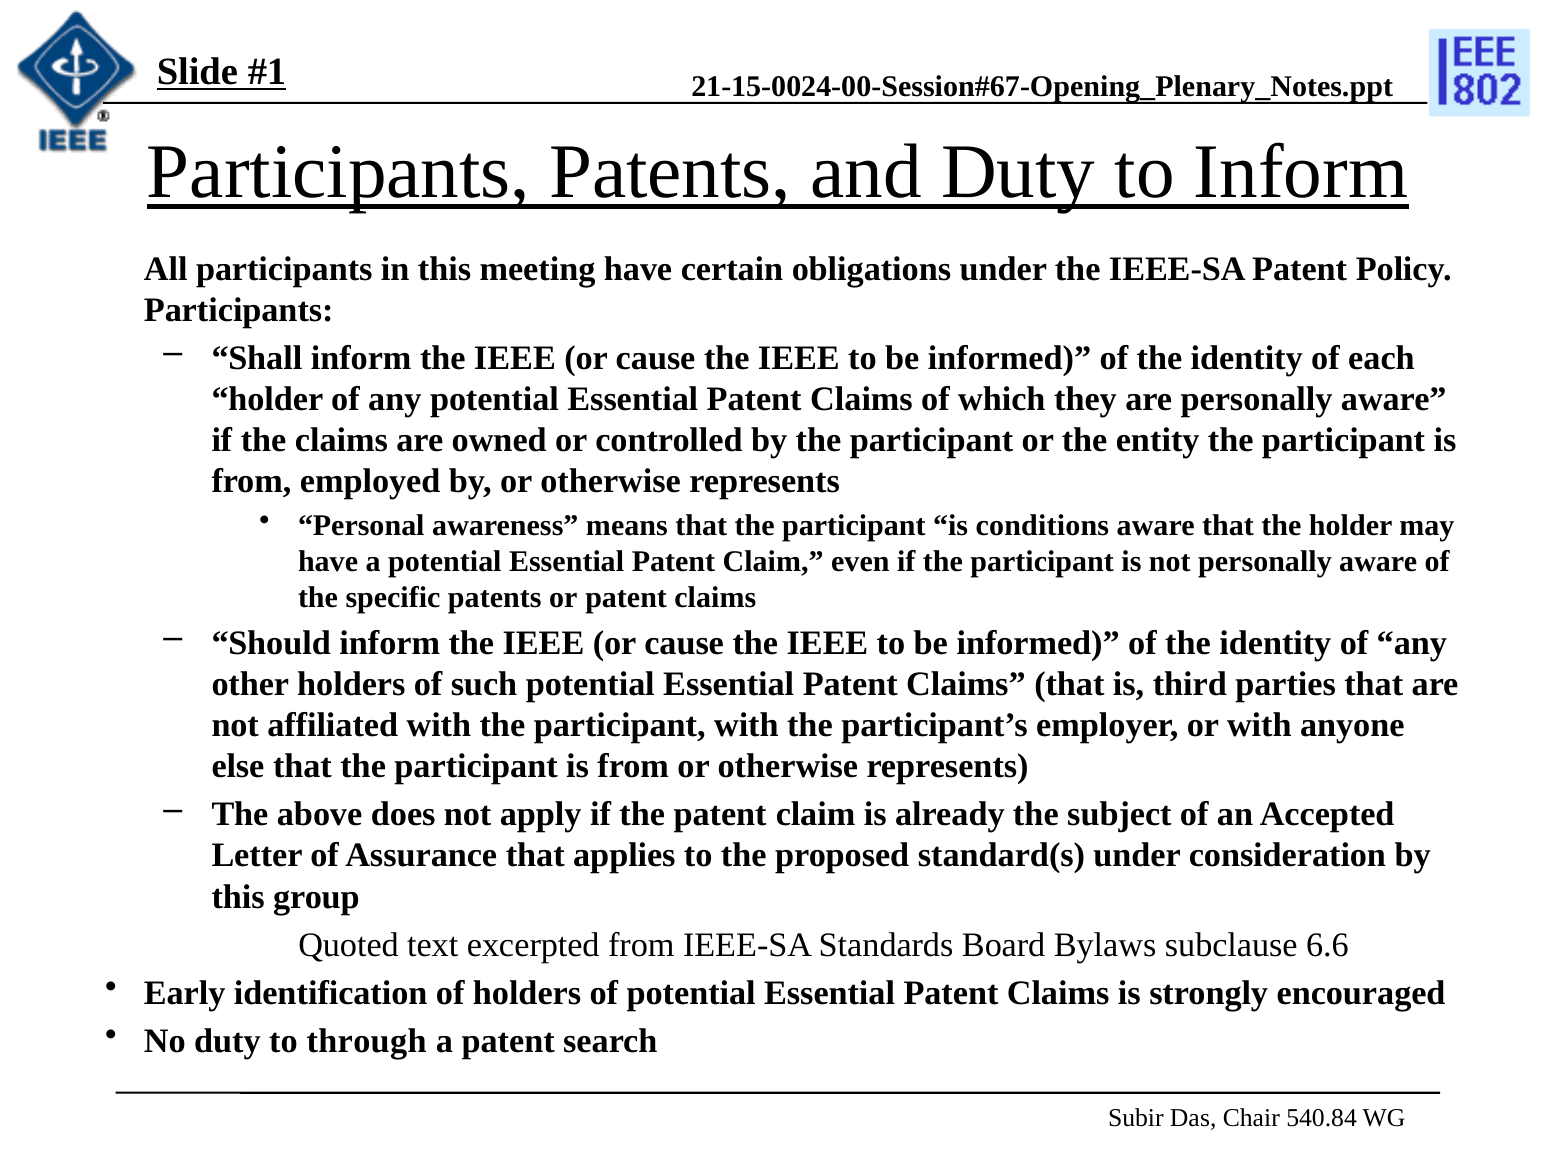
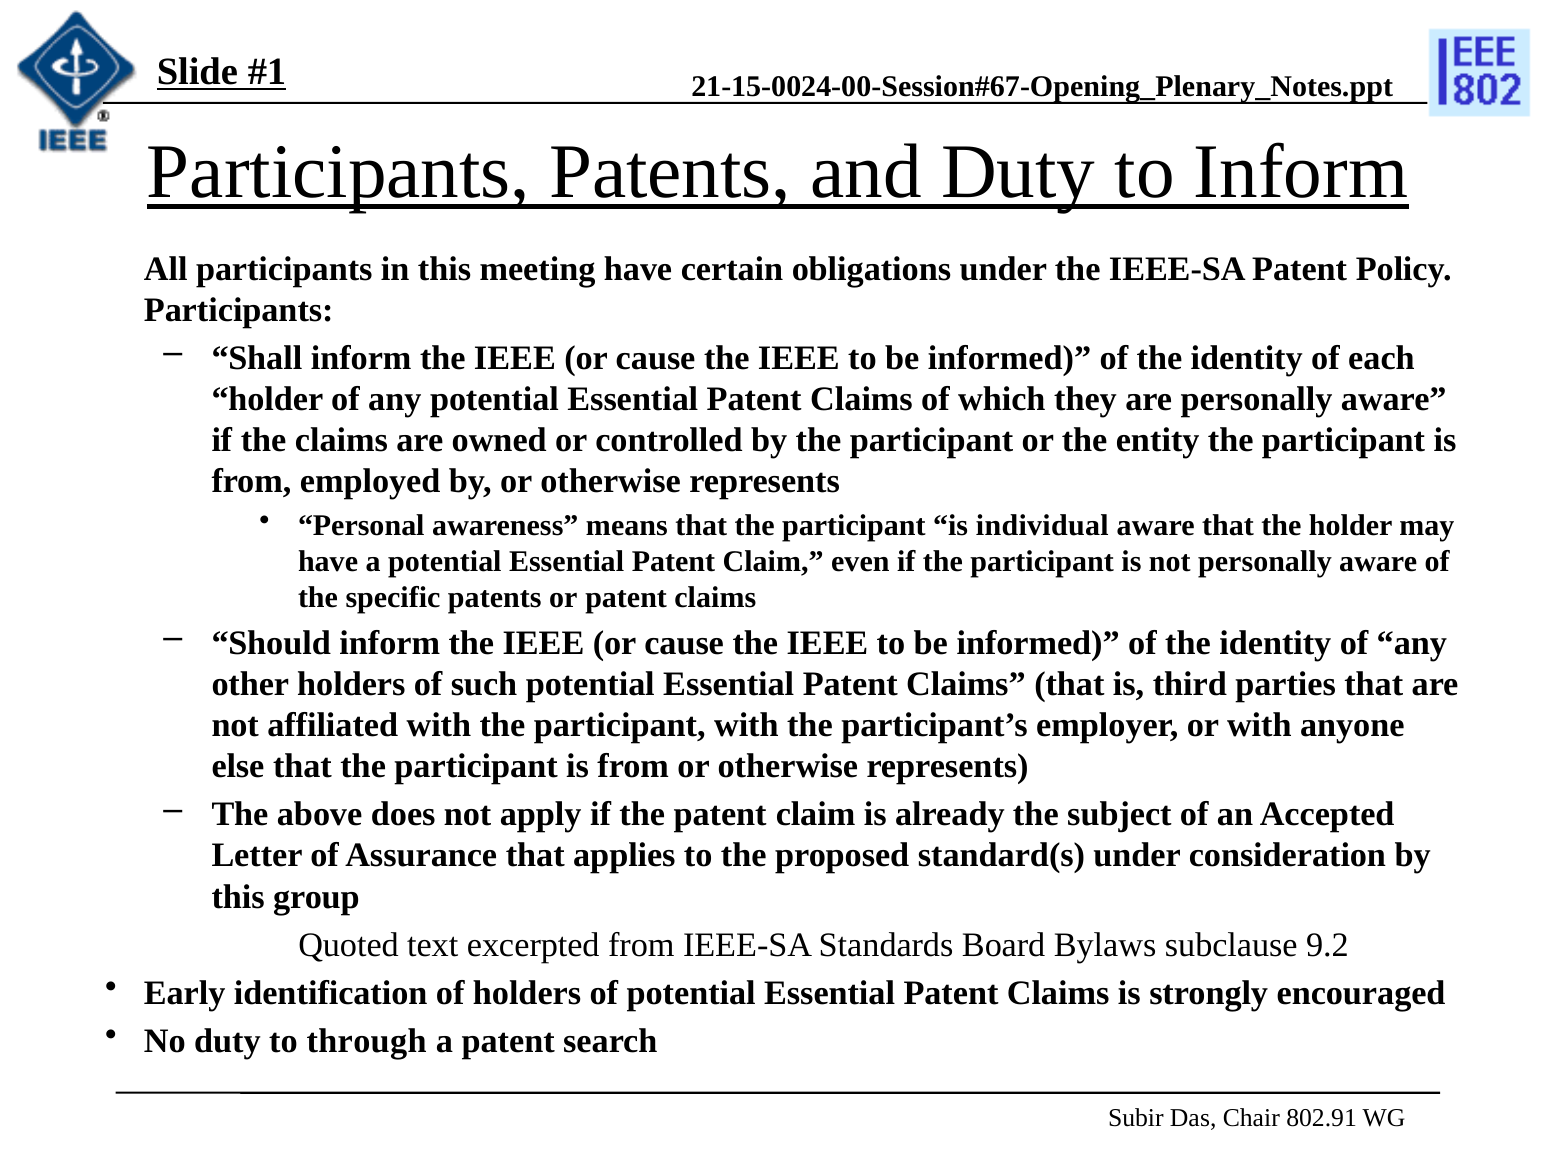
conditions: conditions -> individual
6.6: 6.6 -> 9.2
540.84: 540.84 -> 802.91
